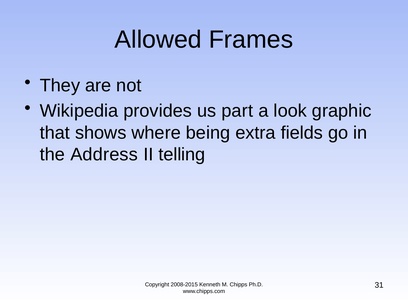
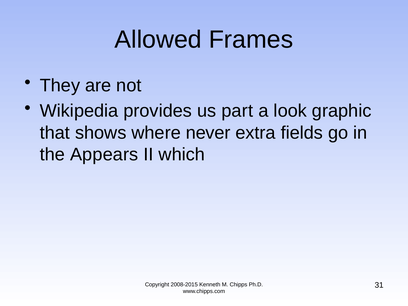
being: being -> never
Address: Address -> Appears
telling: telling -> which
